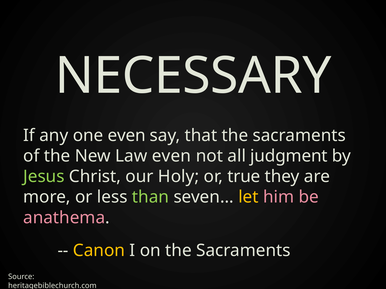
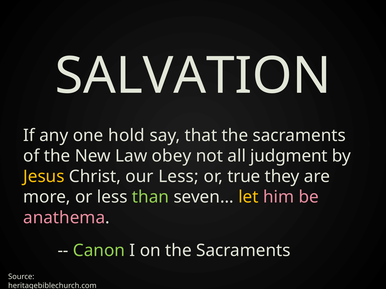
NECESSARY: NECESSARY -> SALVATION
one even: even -> hold
Law even: even -> obey
Jesus colour: light green -> yellow
our Holy: Holy -> Less
Canon colour: yellow -> light green
